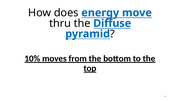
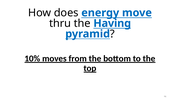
Diffuse: Diffuse -> Having
